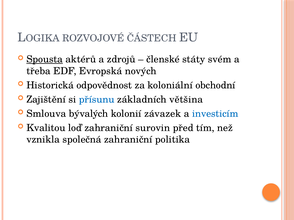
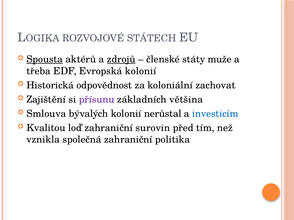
ČÁSTECH: ČÁSTECH -> STÁTECH
zdrojů underline: none -> present
svém: svém -> muže
Evropská nových: nových -> kolonií
obchodní: obchodní -> zachovat
přísunu colour: blue -> purple
závazek: závazek -> nerůstal
